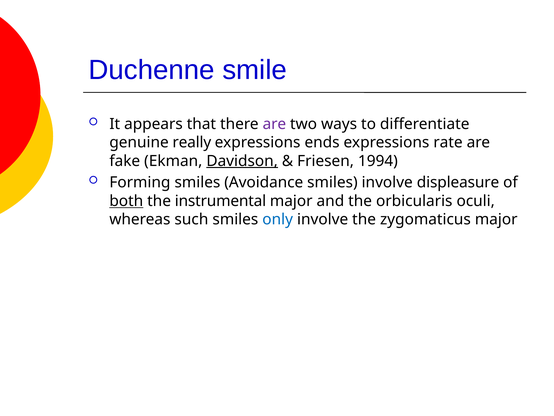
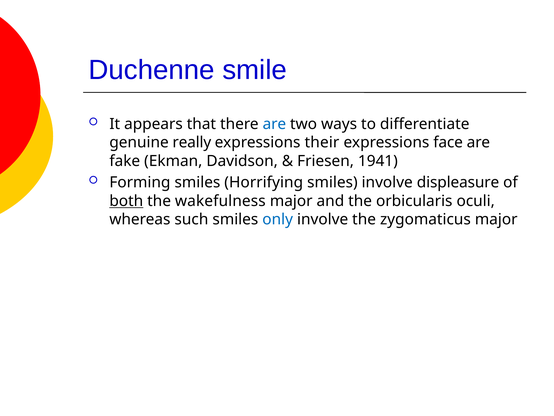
are at (274, 124) colour: purple -> blue
ends: ends -> their
rate: rate -> face
Davidson underline: present -> none
1994: 1994 -> 1941
Avoidance: Avoidance -> Horrifying
instrumental: instrumental -> wakefulness
